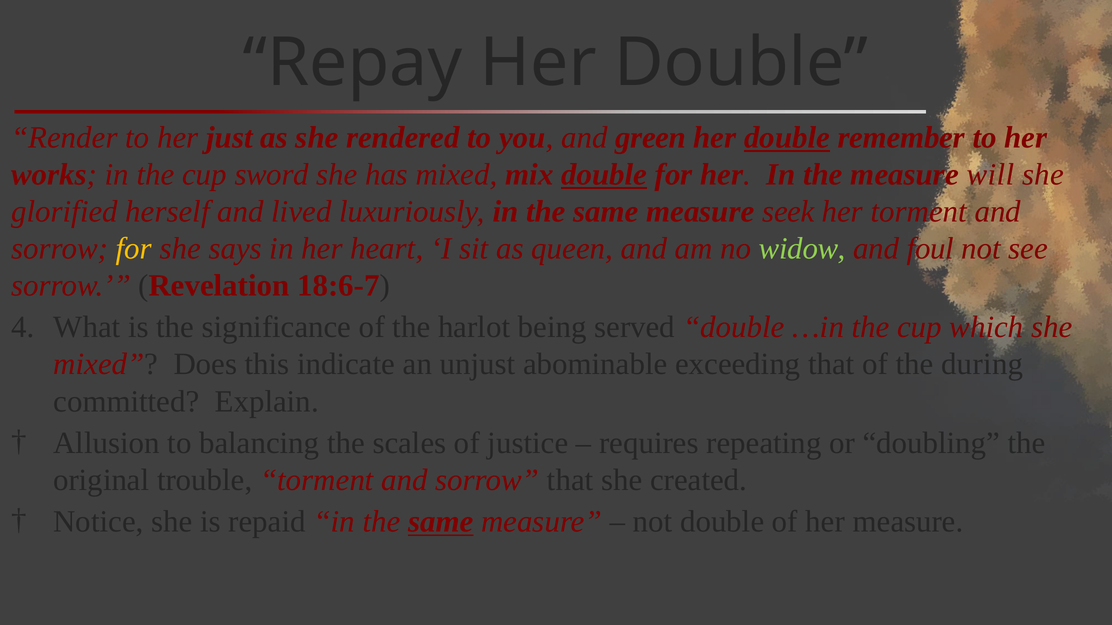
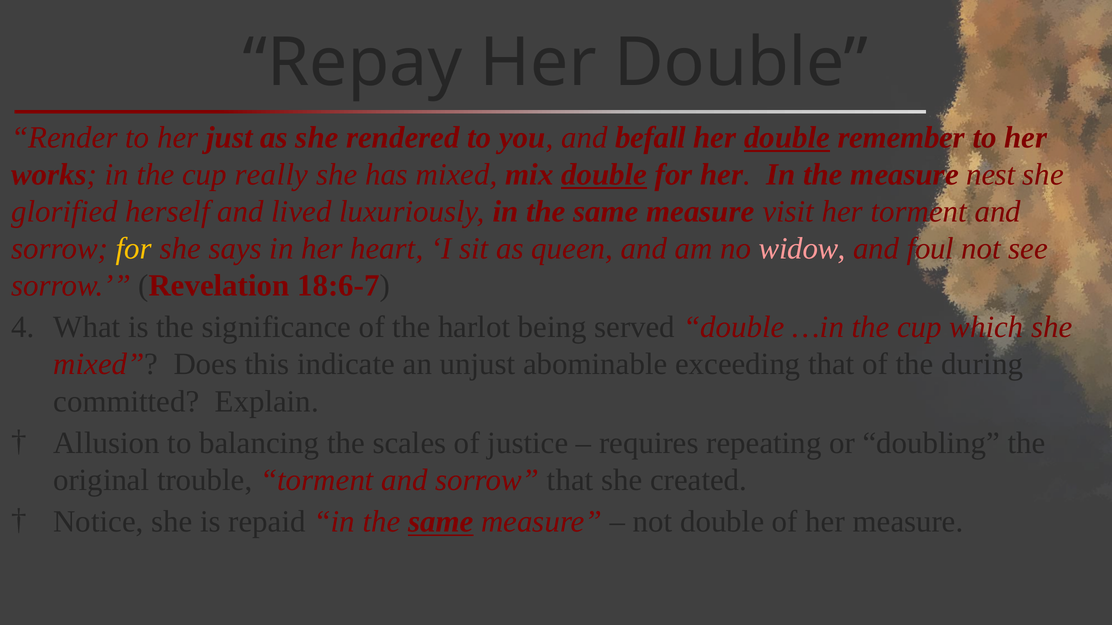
green: green -> befall
sword: sword -> really
will: will -> nest
seek: seek -> visit
widow colour: light green -> pink
